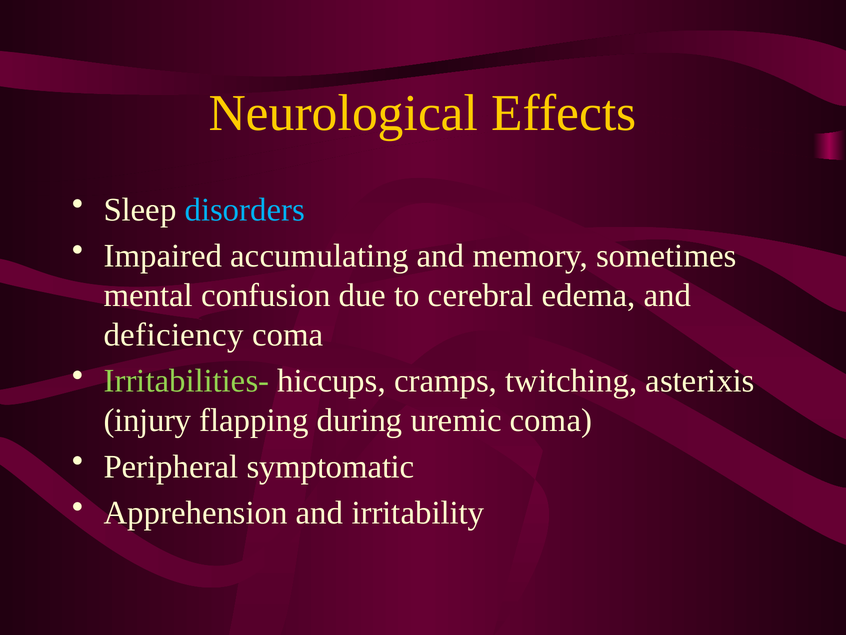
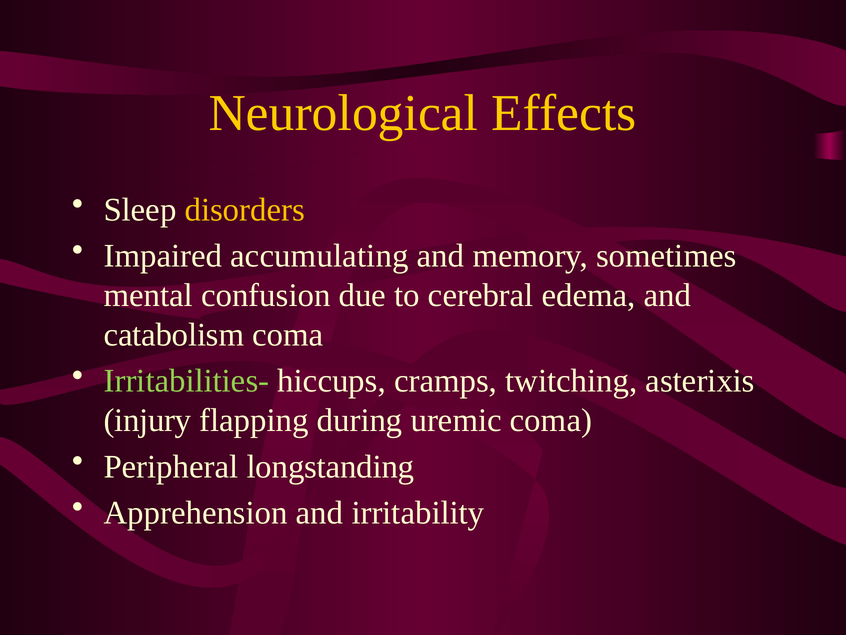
disorders colour: light blue -> yellow
deficiency: deficiency -> catabolism
symptomatic: symptomatic -> longstanding
